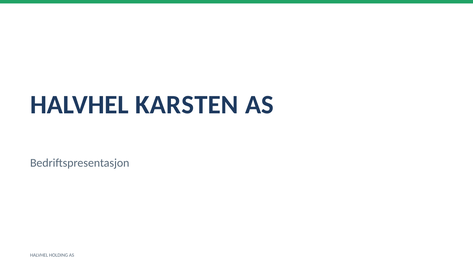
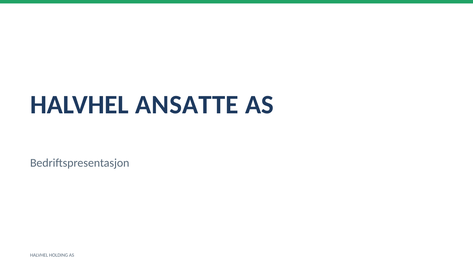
KARSTEN: KARSTEN -> ANSATTE
